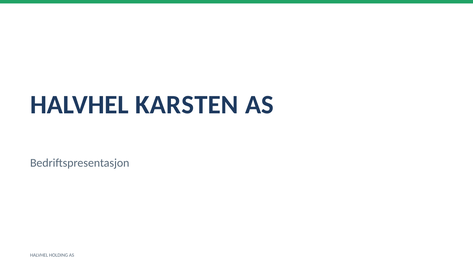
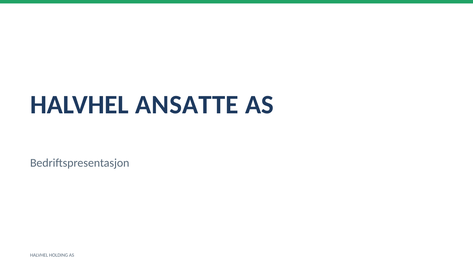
KARSTEN: KARSTEN -> ANSATTE
